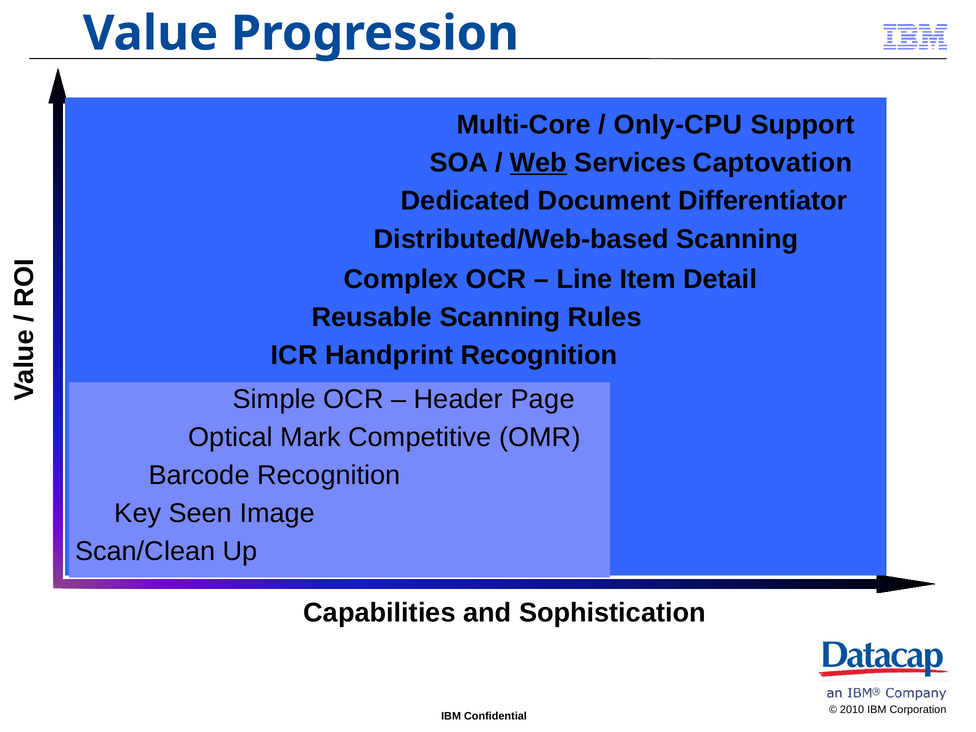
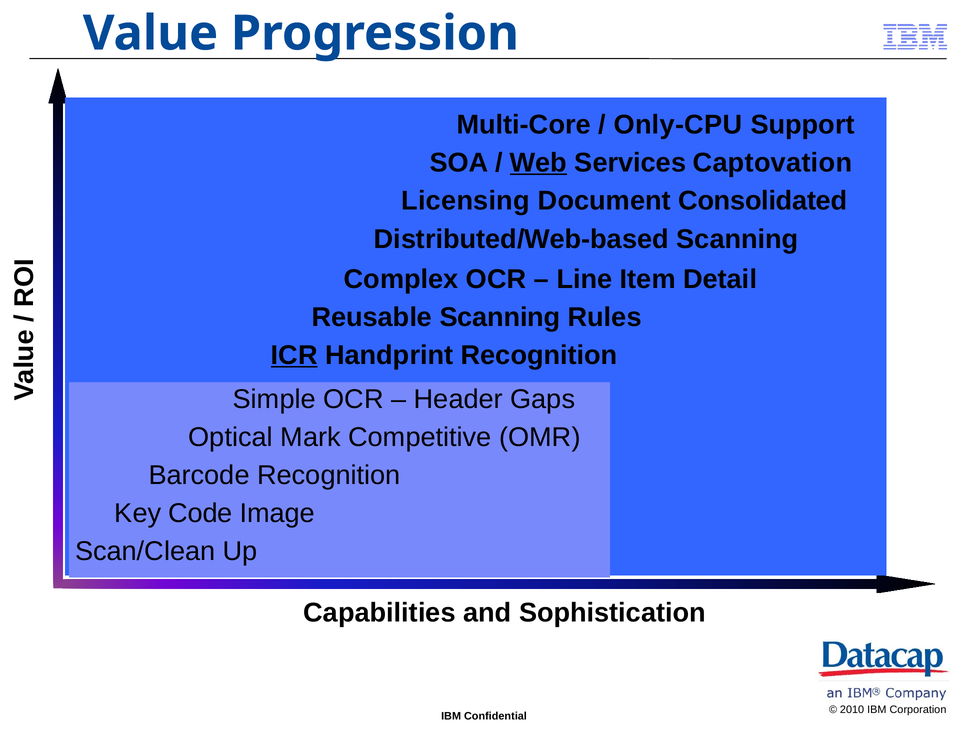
Dedicated: Dedicated -> Licensing
Differentiator: Differentiator -> Consolidated
ICR underline: none -> present
Page: Page -> Gaps
Seen: Seen -> Code
